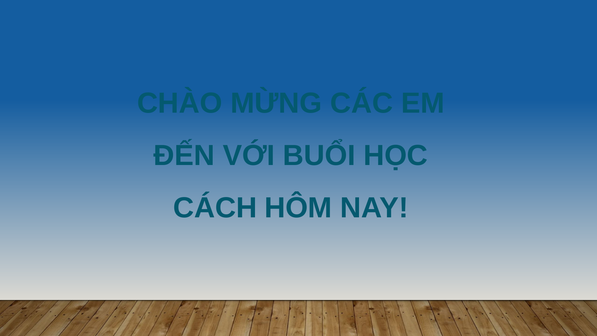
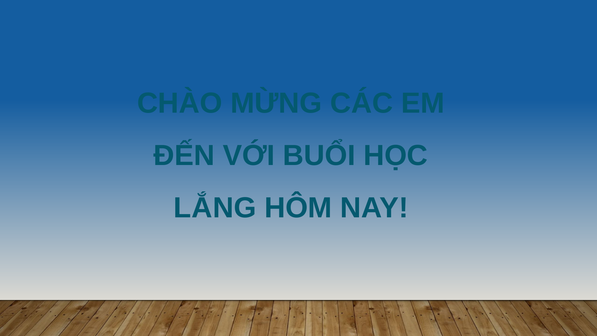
CÁCH: CÁCH -> LẮNG
